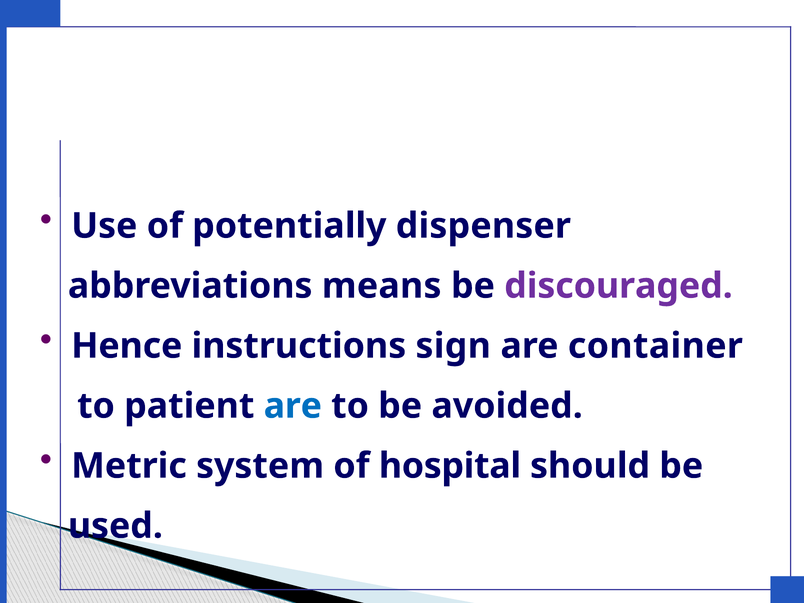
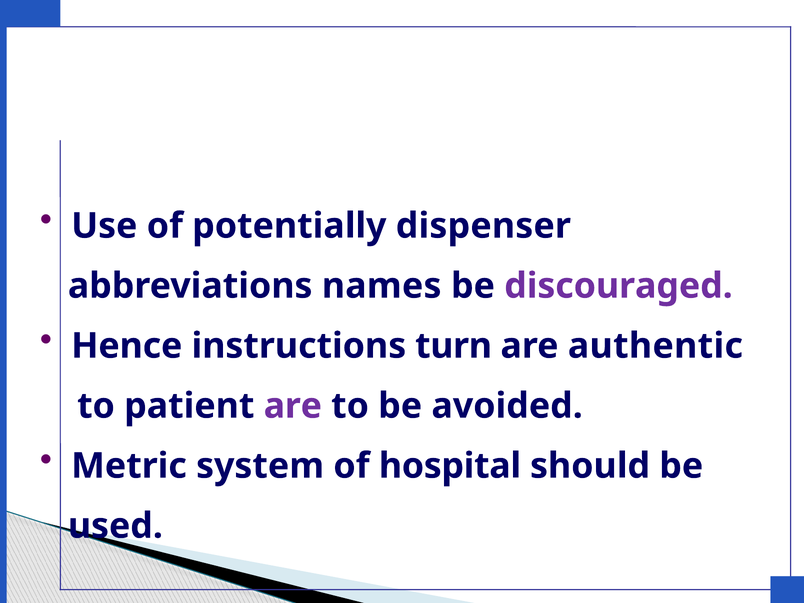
means: means -> names
sign: sign -> turn
container: container -> authentic
are at (293, 406) colour: blue -> purple
